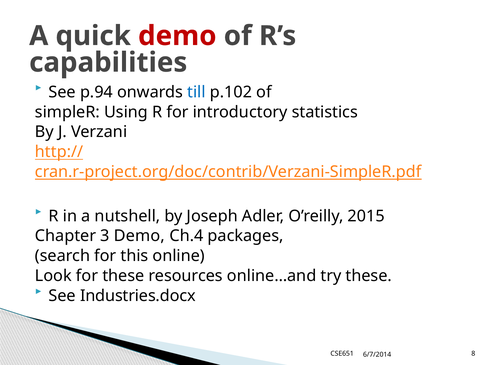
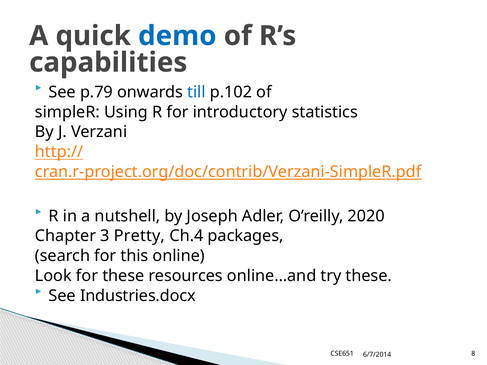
demo at (177, 36) colour: red -> blue
p.94: p.94 -> p.79
2015: 2015 -> 2020
3 Demo: Demo -> Pretty
